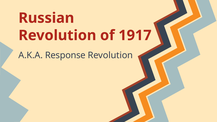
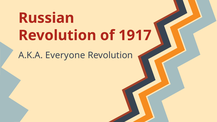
Response: Response -> Everyone
